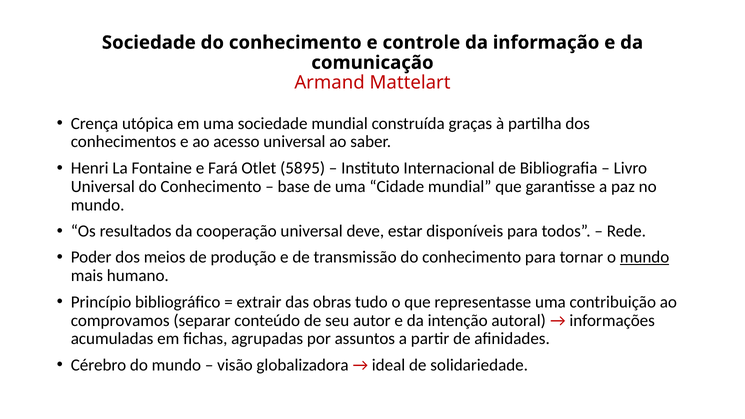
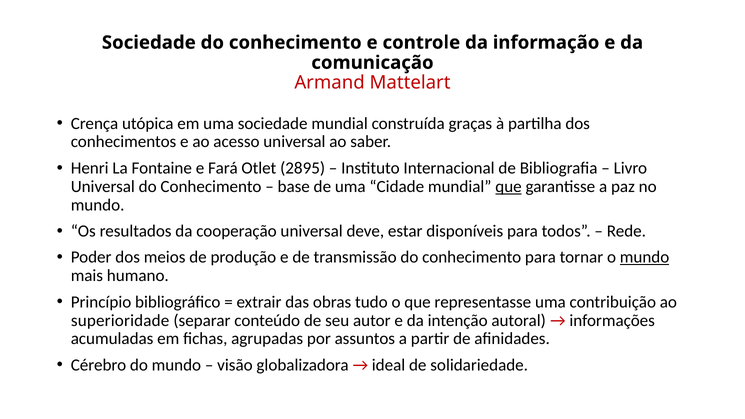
5895: 5895 -> 2895
que at (508, 187) underline: none -> present
comprovamos: comprovamos -> superioridade
